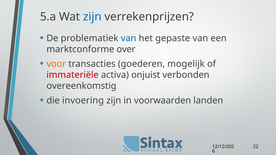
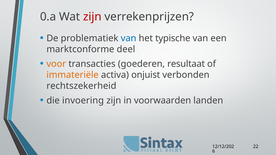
5.a: 5.a -> 0.a
zijn at (92, 17) colour: blue -> red
gepaste: gepaste -> typische
over: over -> deel
mogelijk: mogelijk -> resultaat
immateriële colour: red -> orange
overeenkomstig: overeenkomstig -> rechtszekerheid
